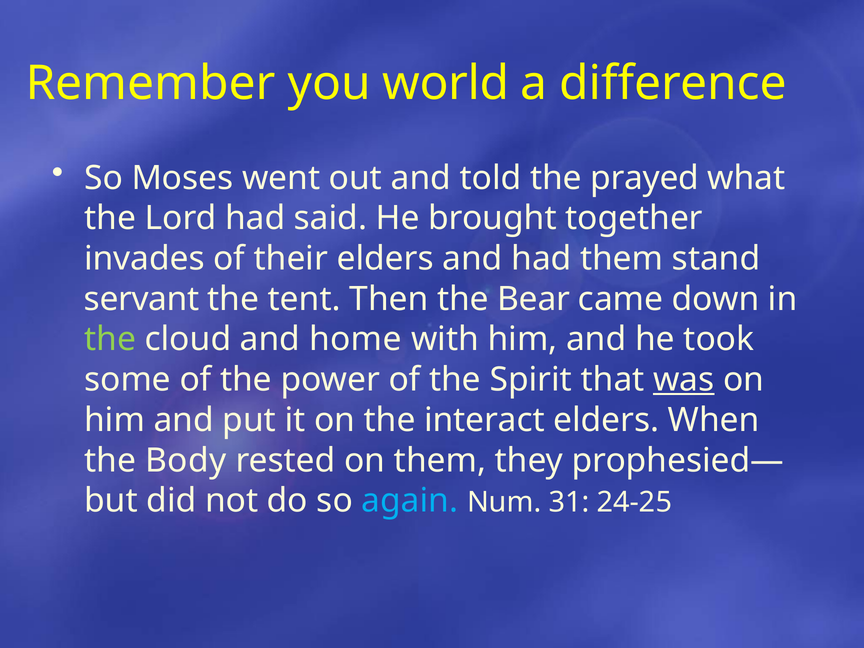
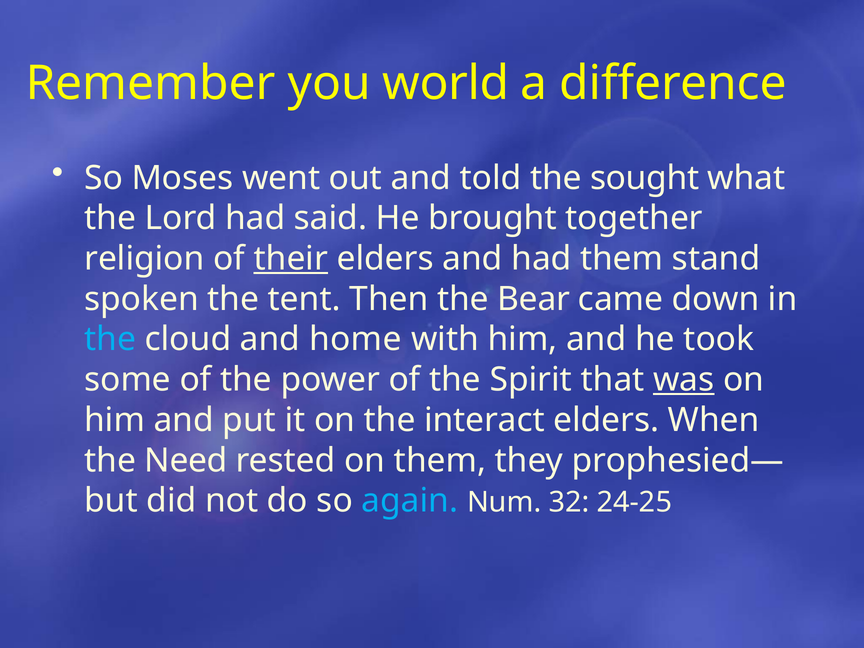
prayed: prayed -> sought
invades: invades -> religion
their underline: none -> present
servant: servant -> spoken
the at (110, 339) colour: light green -> light blue
Body: Body -> Need
31: 31 -> 32
